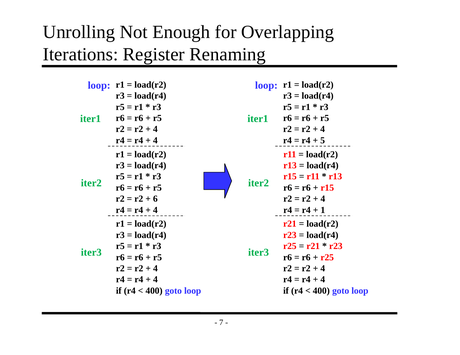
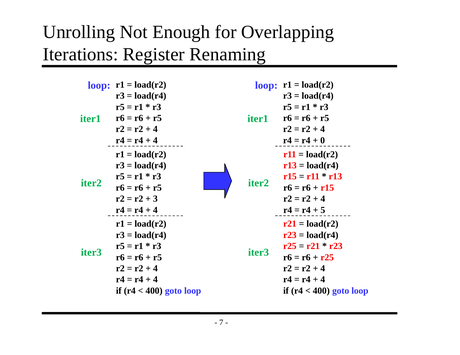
5: 5 -> 0
6: 6 -> 3
1: 1 -> 5
